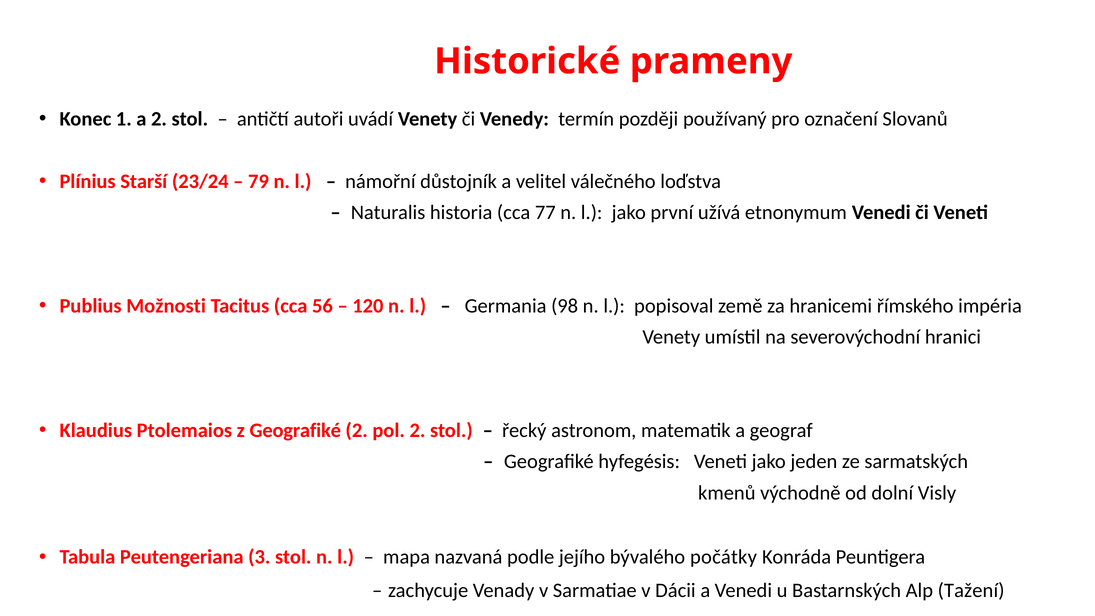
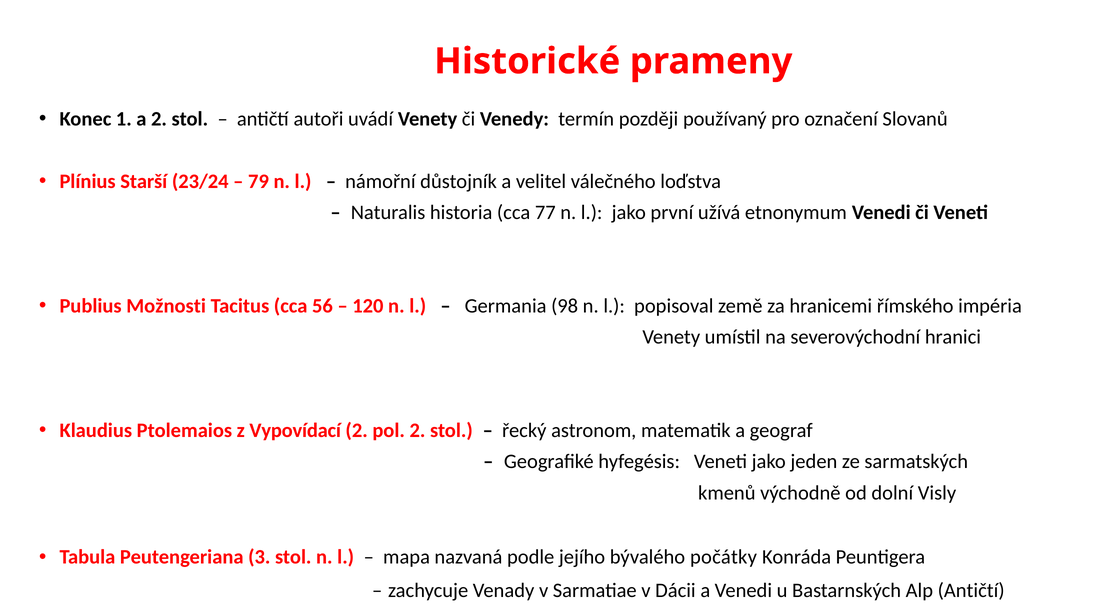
z Geografiké: Geografiké -> Vypovídací
Alp Tažení: Tažení -> Antičtí
